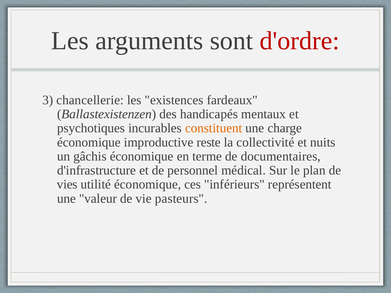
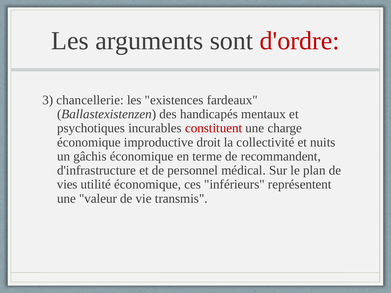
constituent colour: orange -> red
reste: reste -> droit
documentaires: documentaires -> recommandent
pasteurs: pasteurs -> transmis
